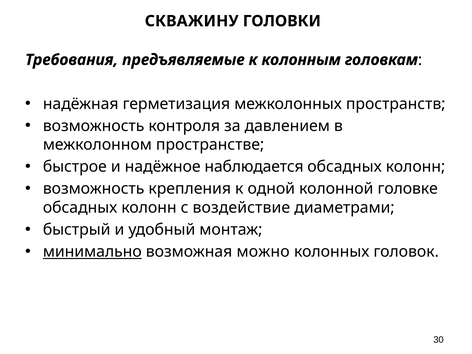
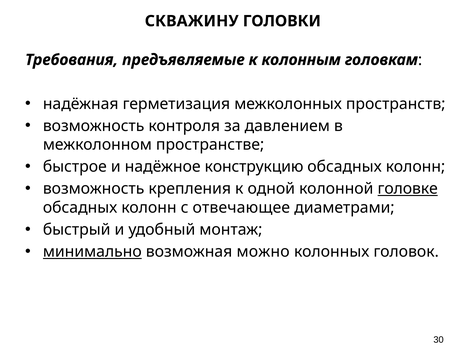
наблюдается: наблюдается -> конструкцию
головке underline: none -> present
воздействие: воздействие -> отвечающее
